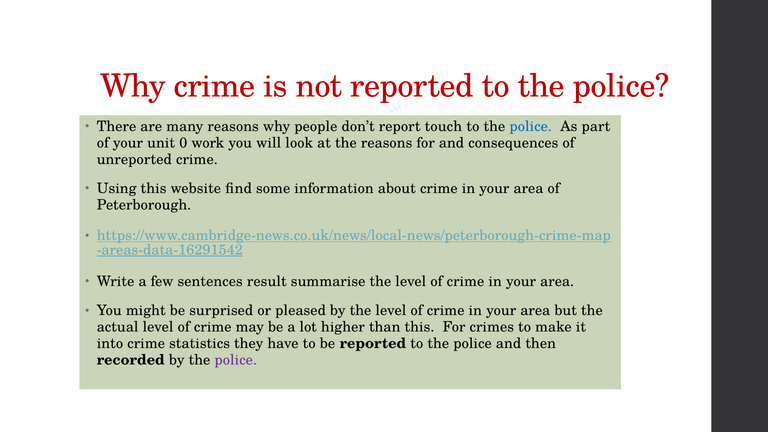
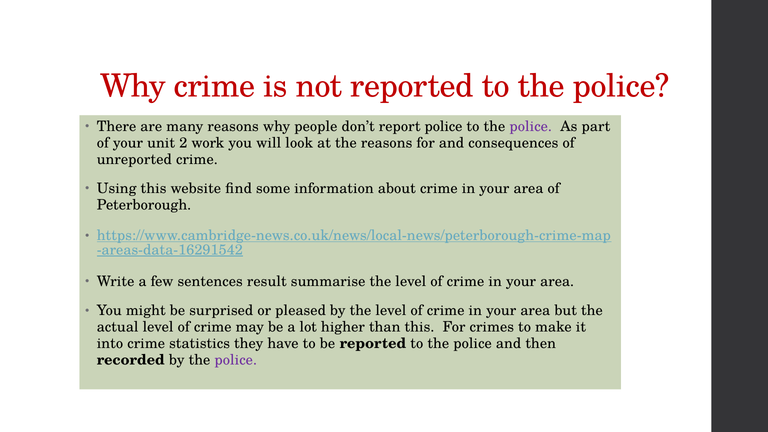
report touch: touch -> police
police at (531, 126) colour: blue -> purple
0: 0 -> 2
